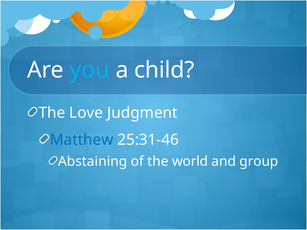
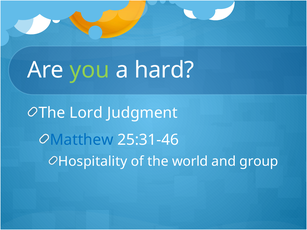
you colour: light blue -> light green
child: child -> hard
Love: Love -> Lord
Abstaining: Abstaining -> Hospitality
